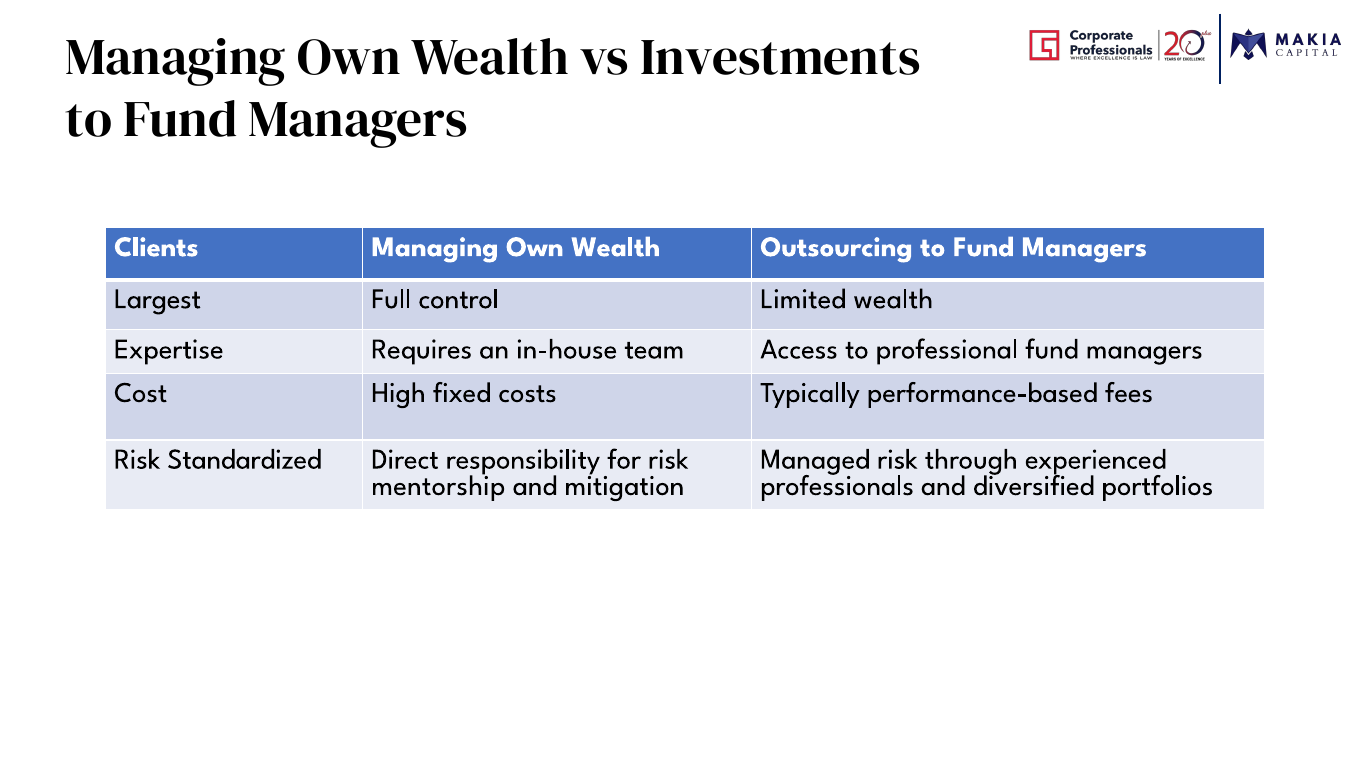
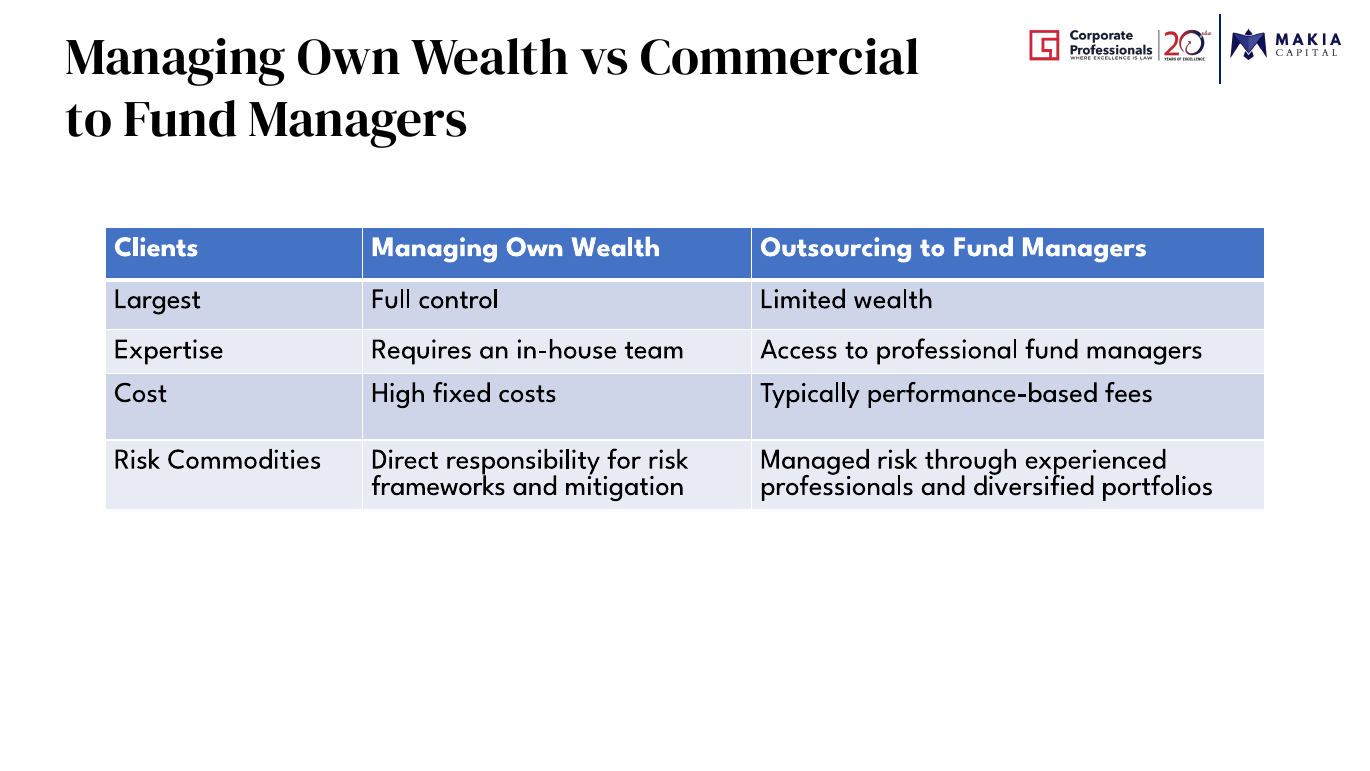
Investments: Investments -> Commercial
Standardized: Standardized -> Commodities
mentorship: mentorship -> frameworks
